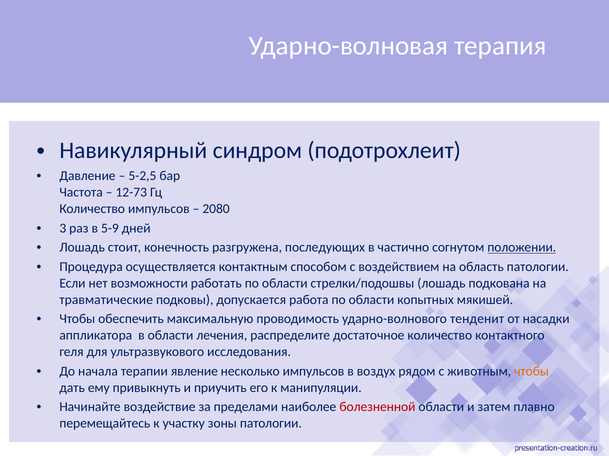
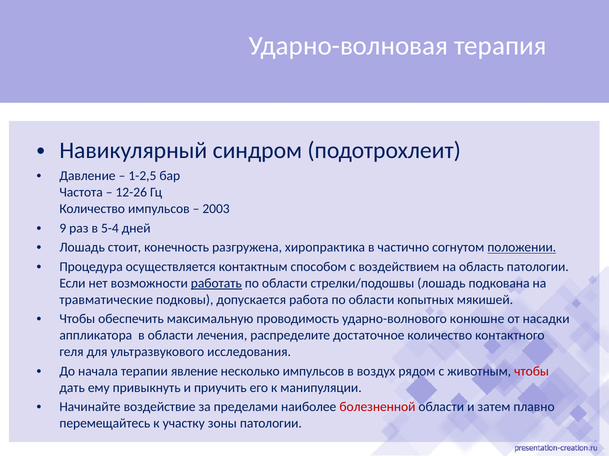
5-2,5: 5-2,5 -> 1-2,5
12-73: 12-73 -> 12-26
2080: 2080 -> 2003
3: 3 -> 9
5-9: 5-9 -> 5-4
последующих: последующих -> хиропрактика
работать underline: none -> present
тенденит: тенденит -> конюшне
чтобы at (532, 372) colour: orange -> red
